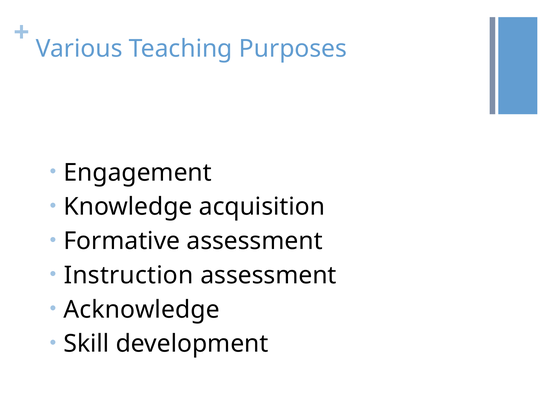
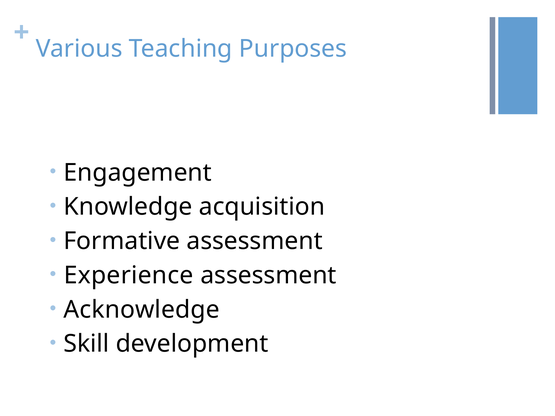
Instruction: Instruction -> Experience
